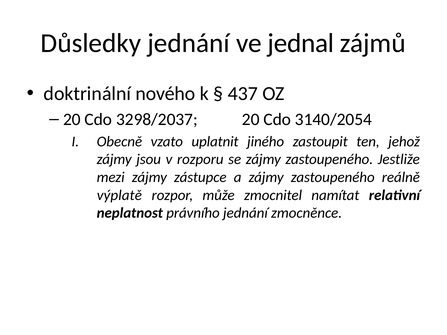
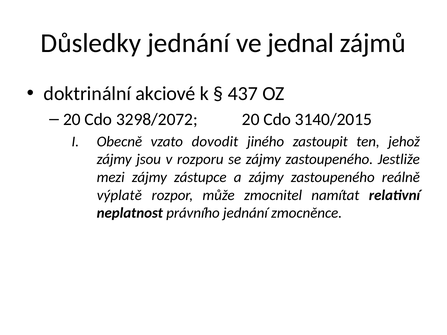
nového: nového -> akciové
3298/2037: 3298/2037 -> 3298/2072
3140/2054: 3140/2054 -> 3140/2015
uplatnit: uplatnit -> dovodit
